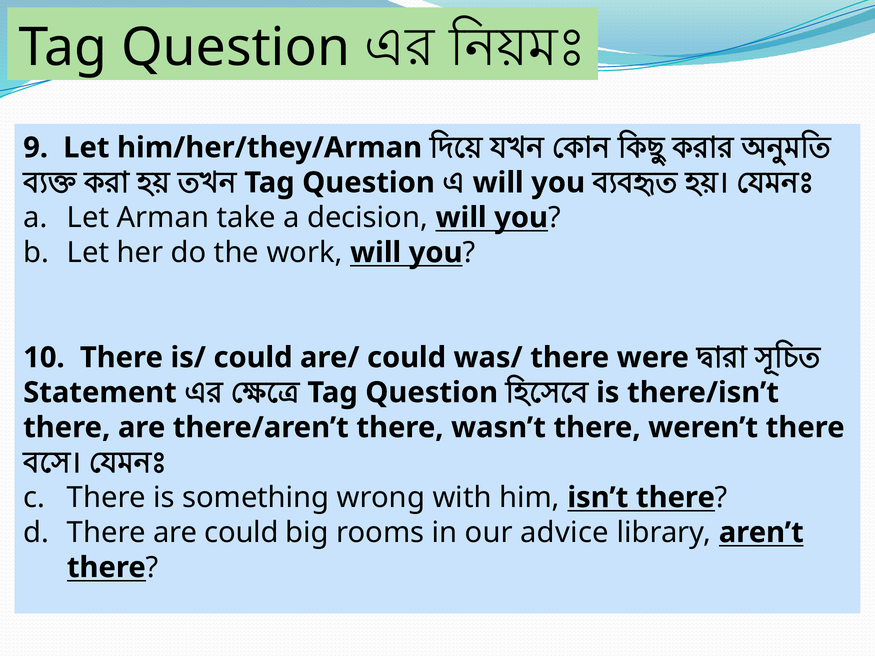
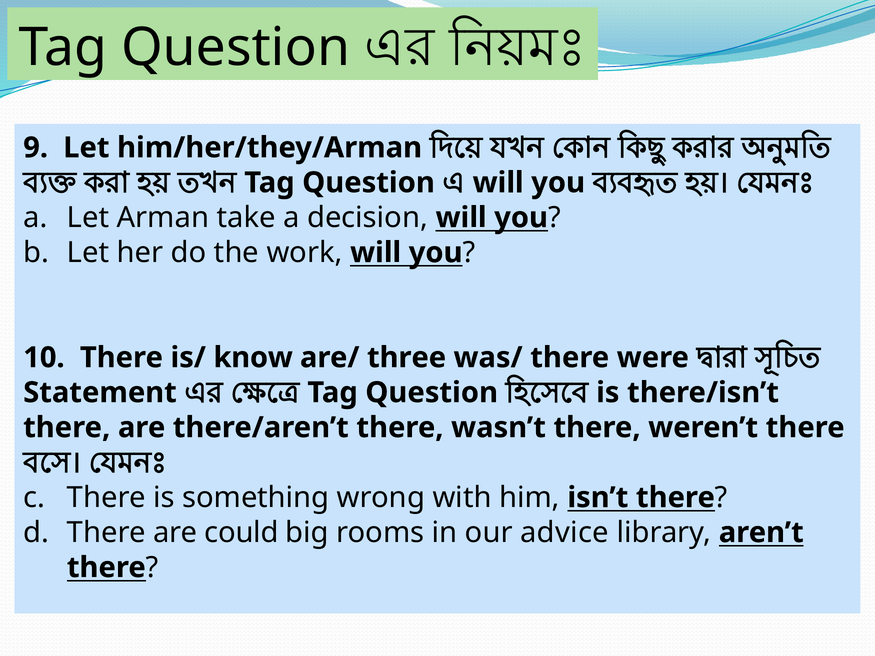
is/ could: could -> know
are/ could: could -> three
